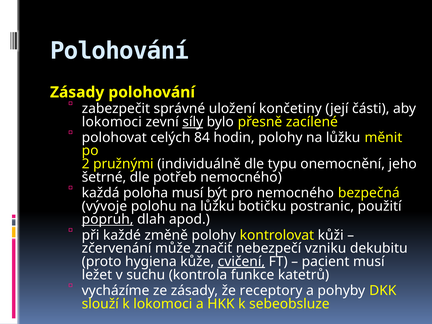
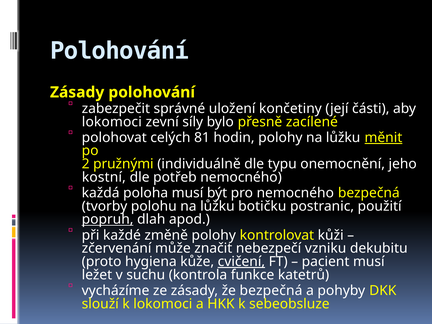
síly underline: present -> none
84: 84 -> 81
měnit underline: none -> present
šetrné: šetrné -> kostní
vývoje: vývoje -> tvorby
že receptory: receptory -> bezpečná
